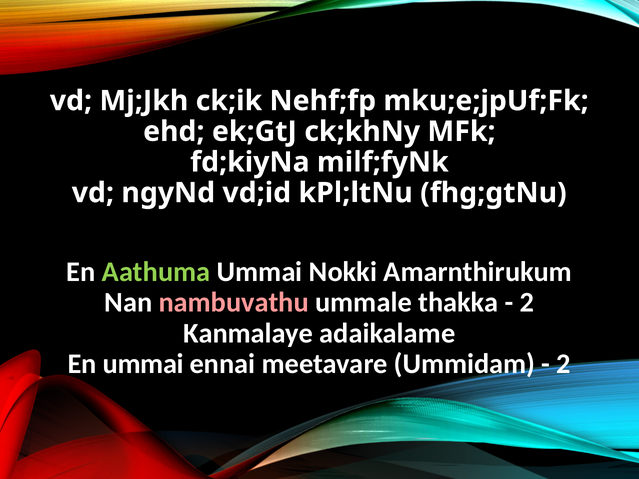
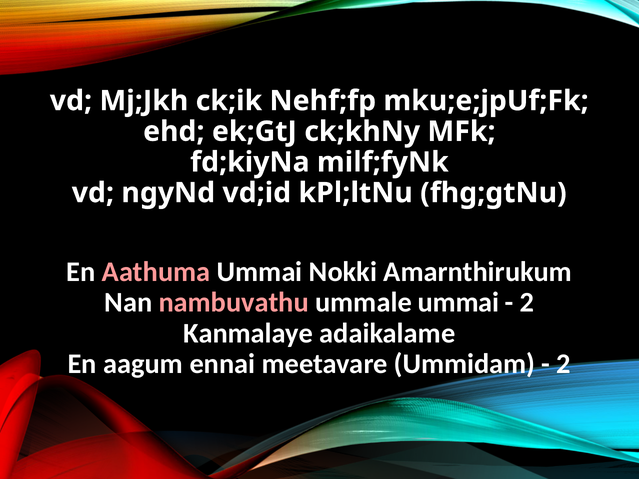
Aathuma colour: light green -> pink
ummale thakka: thakka -> ummai
En ummai: ummai -> aagum
